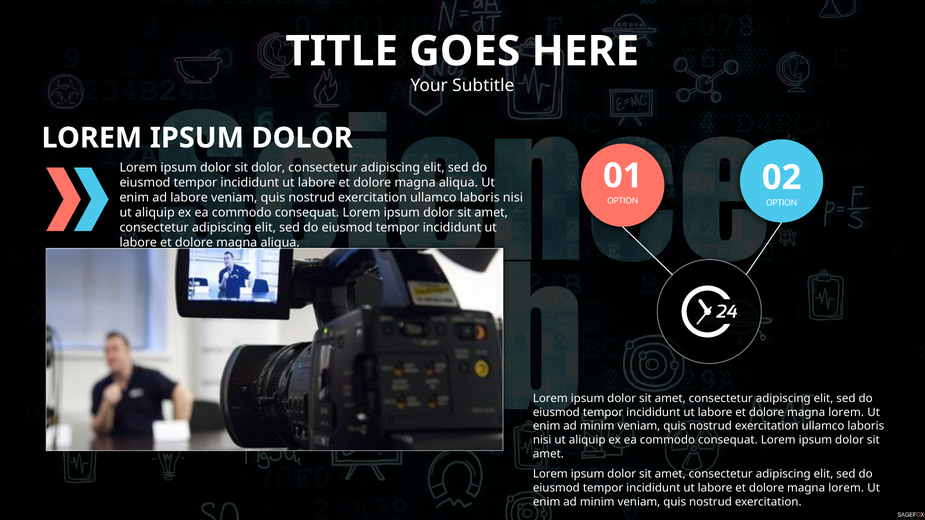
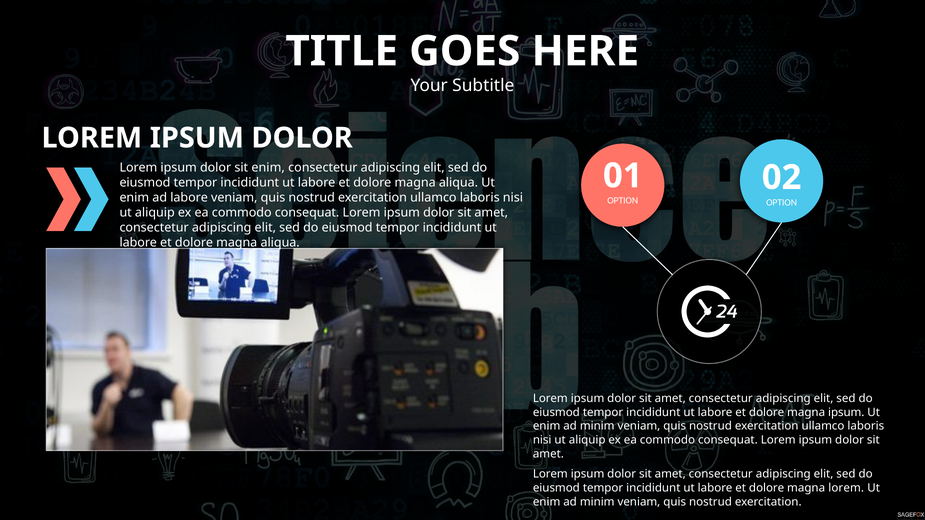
sit dolor: dolor -> enim
lorem at (846, 413): lorem -> ipsum
